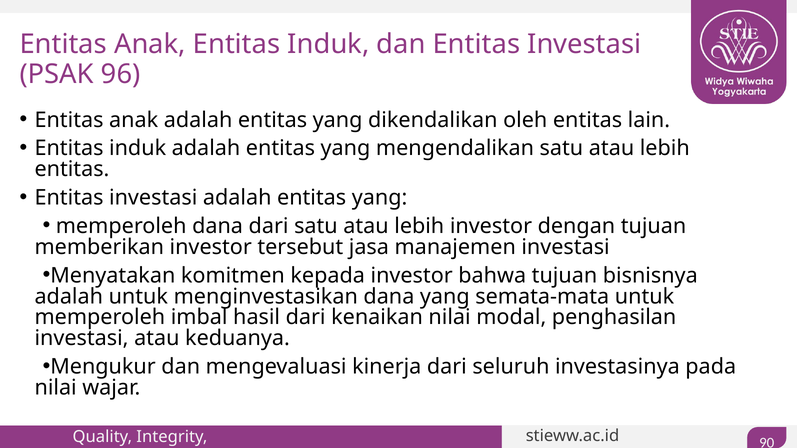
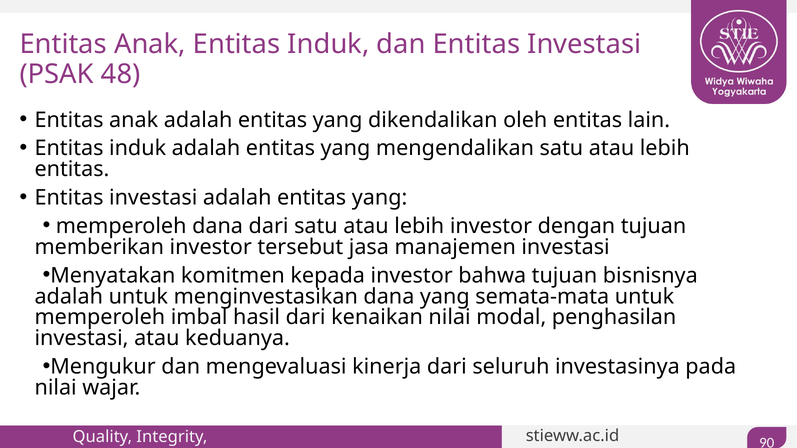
96: 96 -> 48
